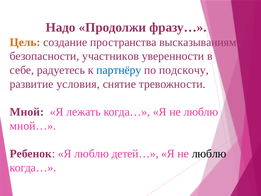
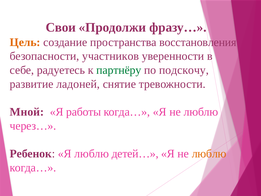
Надо: Надо -> Свои
высказываниям: высказываниям -> восстановления
партнёру colour: blue -> green
условия: условия -> ладоней
лежать: лежать -> работы
мной…: мной… -> через…
люблю at (209, 154) colour: black -> orange
